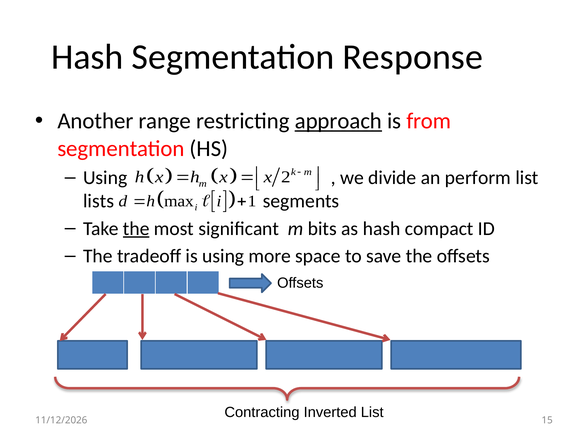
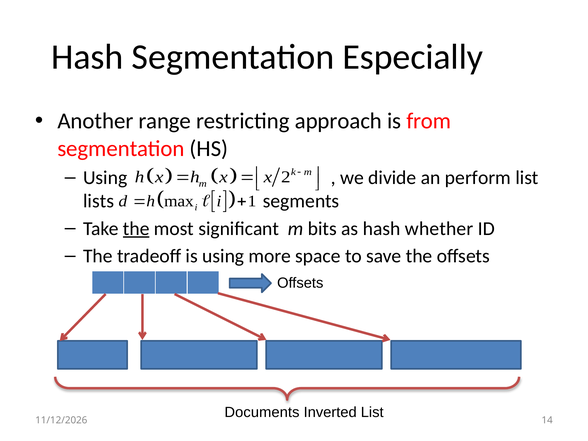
Response: Response -> Especially
approach underline: present -> none
compact: compact -> whether
Contracting: Contracting -> Documents
15: 15 -> 14
